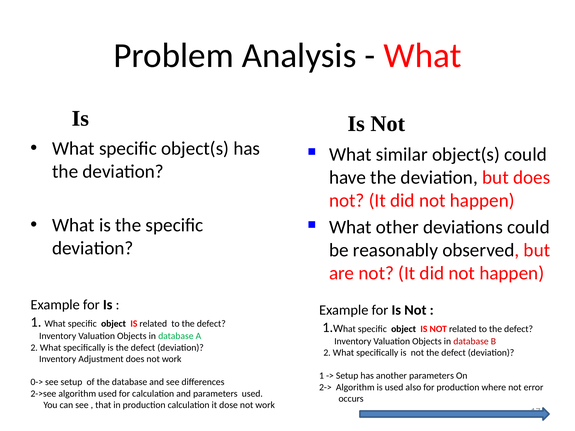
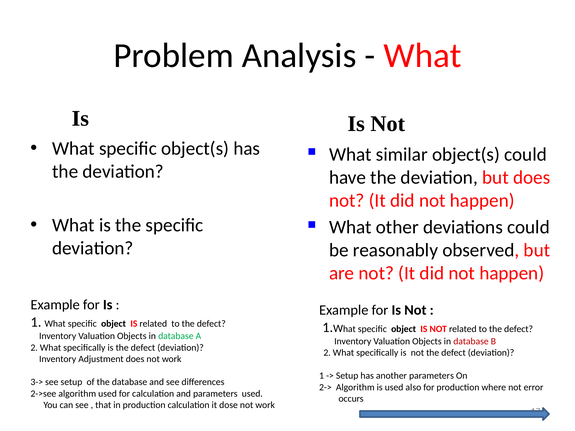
0->: 0-> -> 3->
